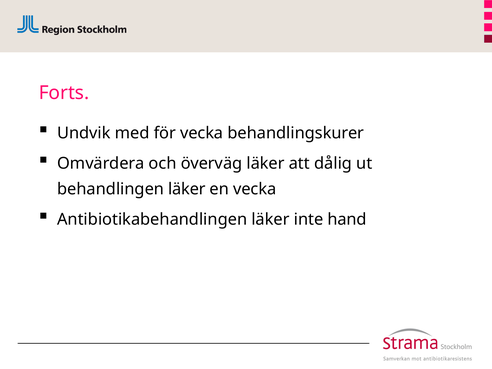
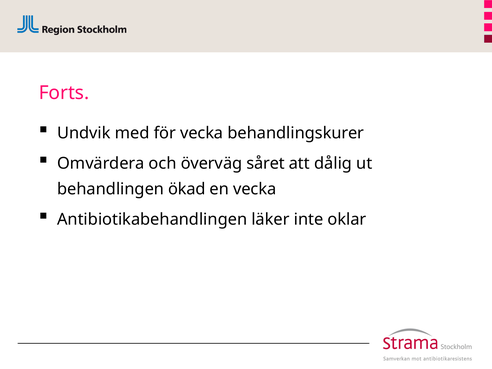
överväg läker: läker -> såret
behandlingen läker: läker -> ökad
hand: hand -> oklar
